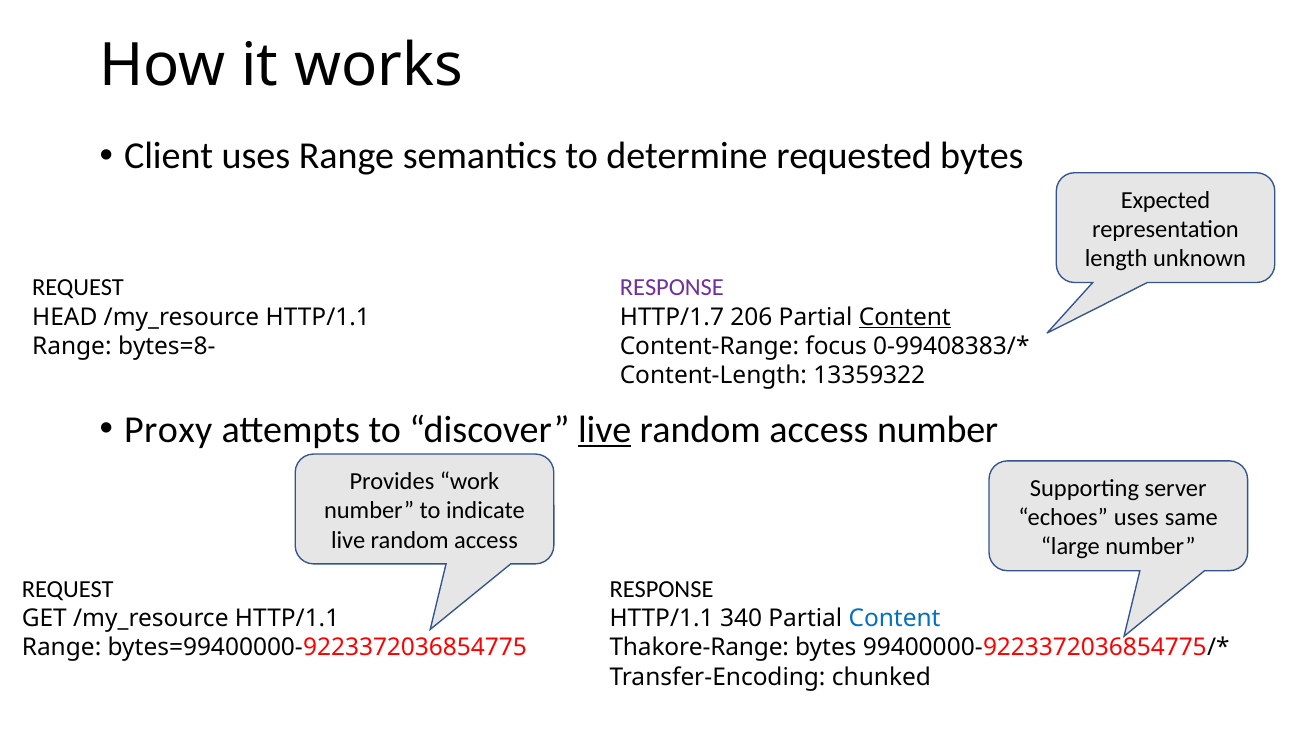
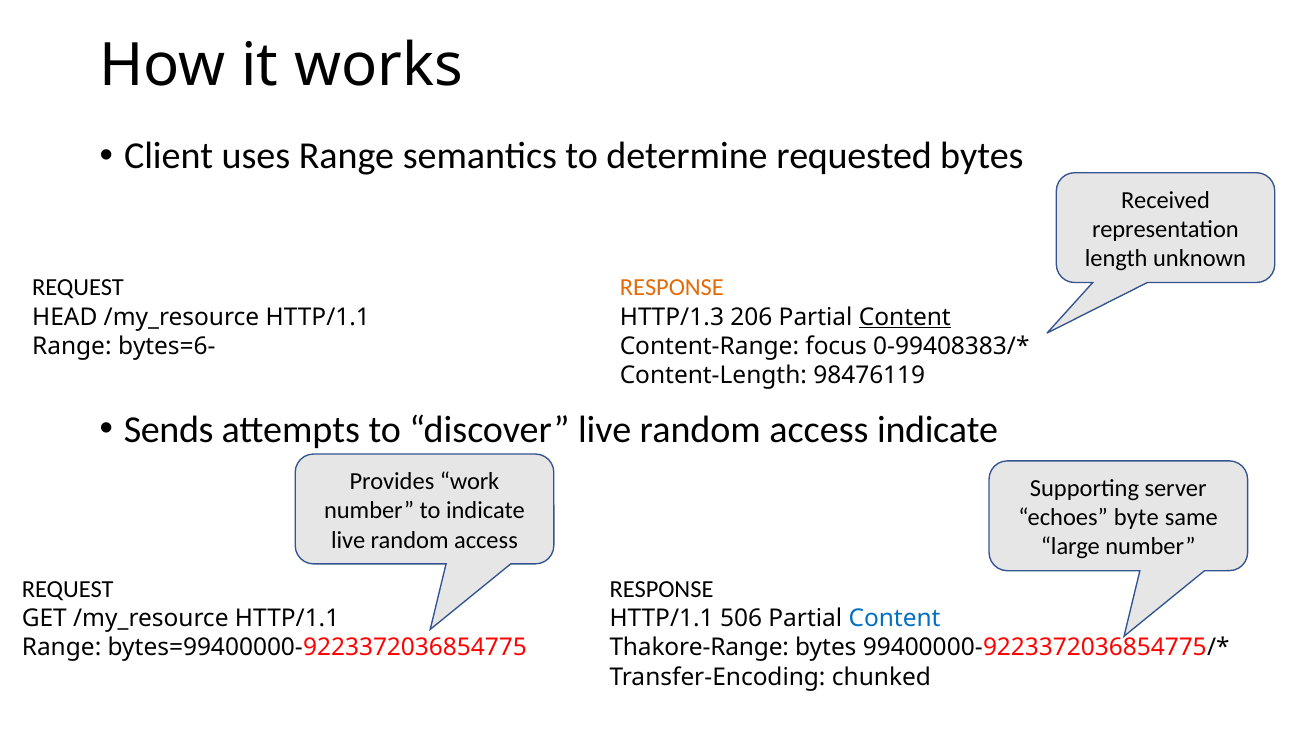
Expected: Expected -> Received
RESPONSE at (672, 288) colour: purple -> orange
HTTP/1.7: HTTP/1.7 -> HTTP/1.3
bytes=8-: bytes=8- -> bytes=6-
13359322: 13359322 -> 98476119
Proxy: Proxy -> Sends
live at (605, 430) underline: present -> none
access number: number -> indicate
echoes uses: uses -> byte
340: 340 -> 506
